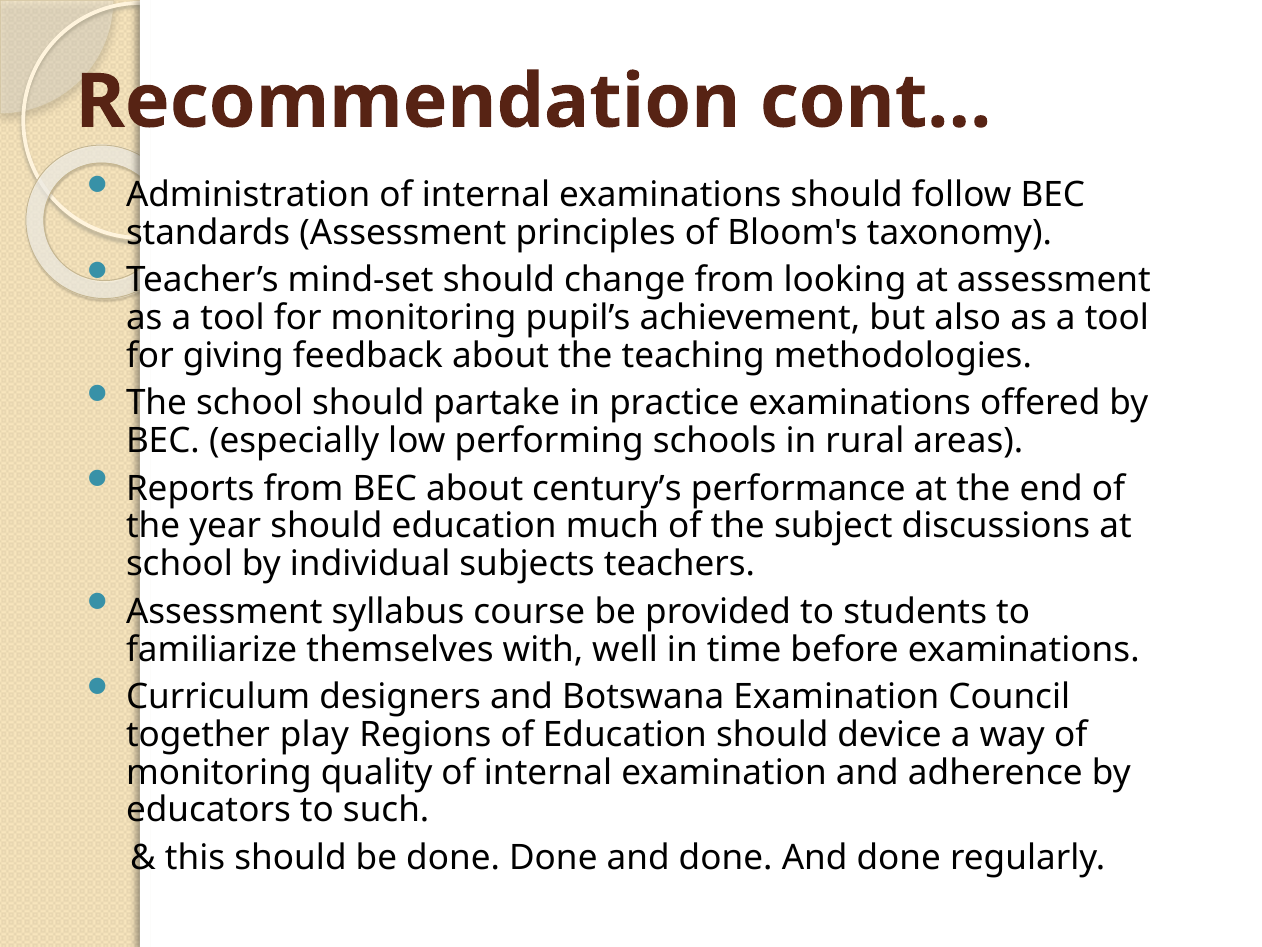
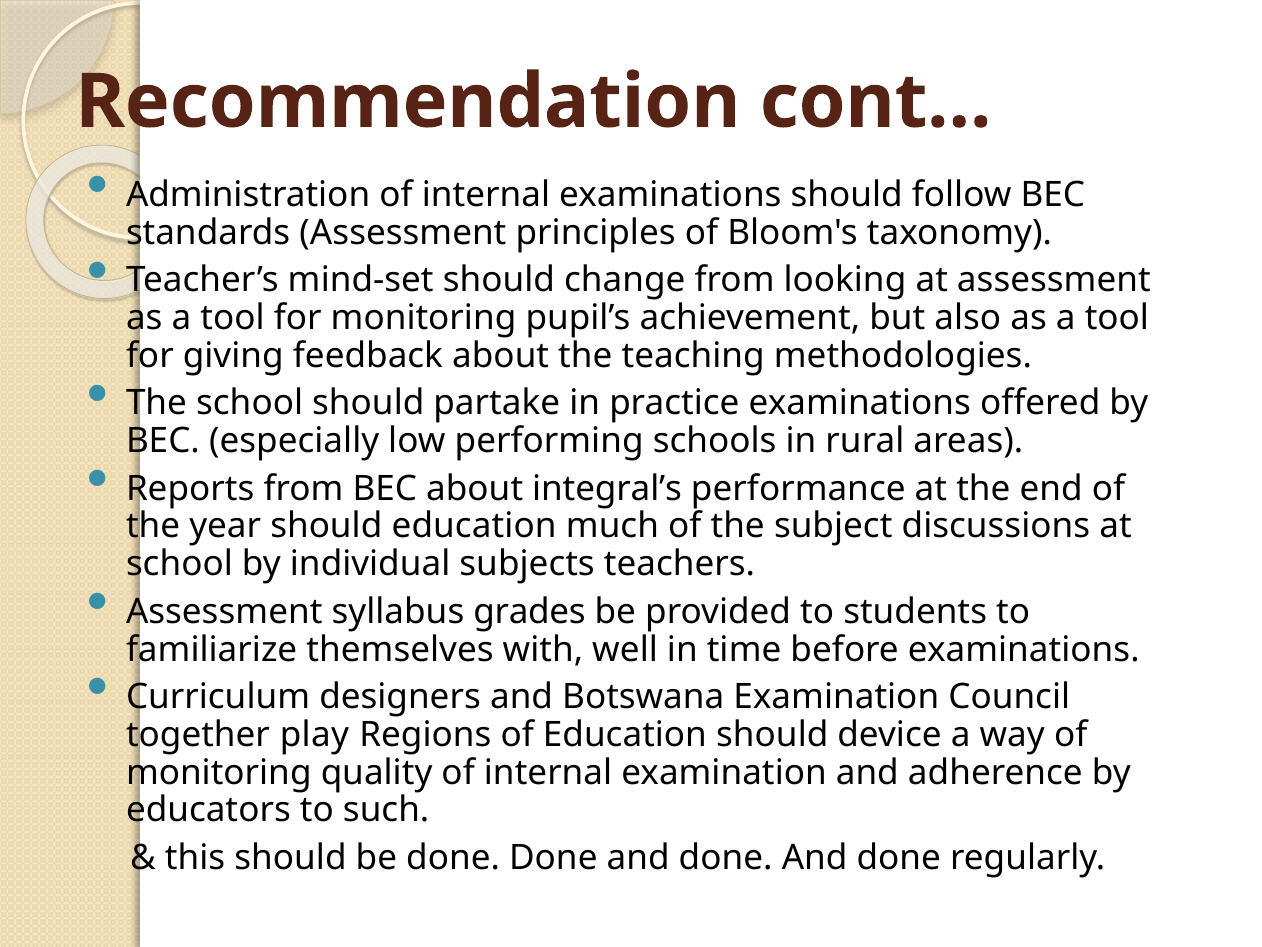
century’s: century’s -> integral’s
course: course -> grades
